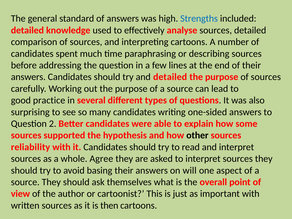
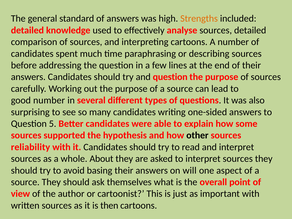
Strengths colour: blue -> orange
and detailed: detailed -> question
good practice: practice -> number
2: 2 -> 5
Agree: Agree -> About
